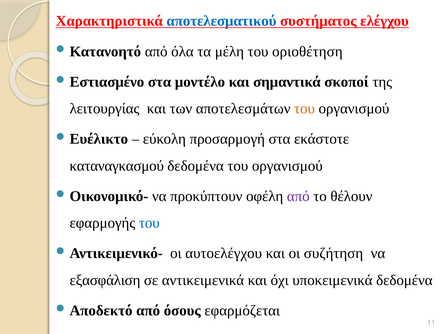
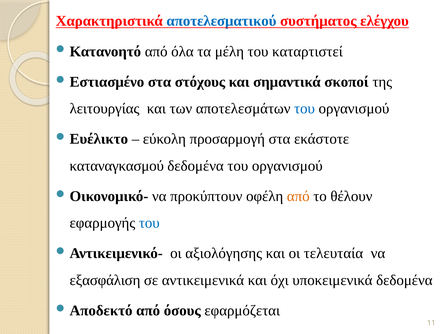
οριοθέτηση: οριοθέτηση -> καταρτιστεί
μοντέλο: μοντέλο -> στόχους
του at (305, 109) colour: orange -> blue
από at (298, 197) colour: purple -> orange
αυτοελέγχου: αυτοελέγχου -> αξιολόγησης
συζήτηση: συζήτηση -> τελευταία
